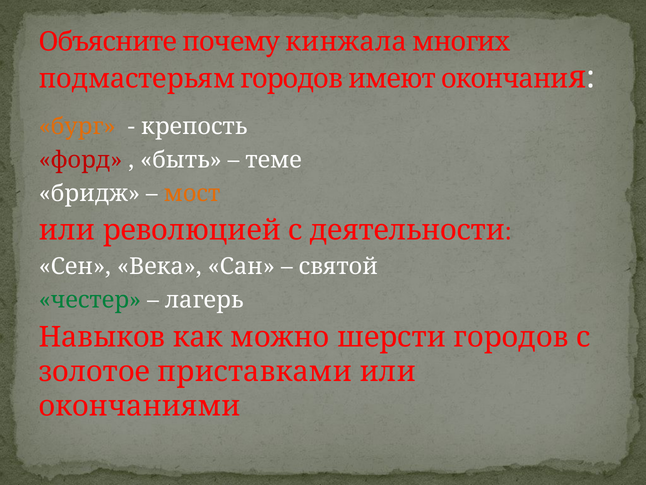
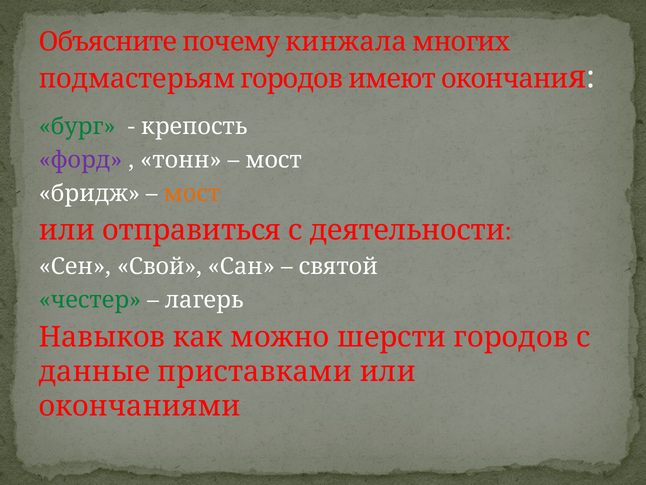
бург colour: orange -> green
форд colour: red -> purple
быть: быть -> тонн
теме at (274, 160): теме -> мост
революцией: революцией -> отправиться
Века: Века -> Свой
золотое: золотое -> данные
